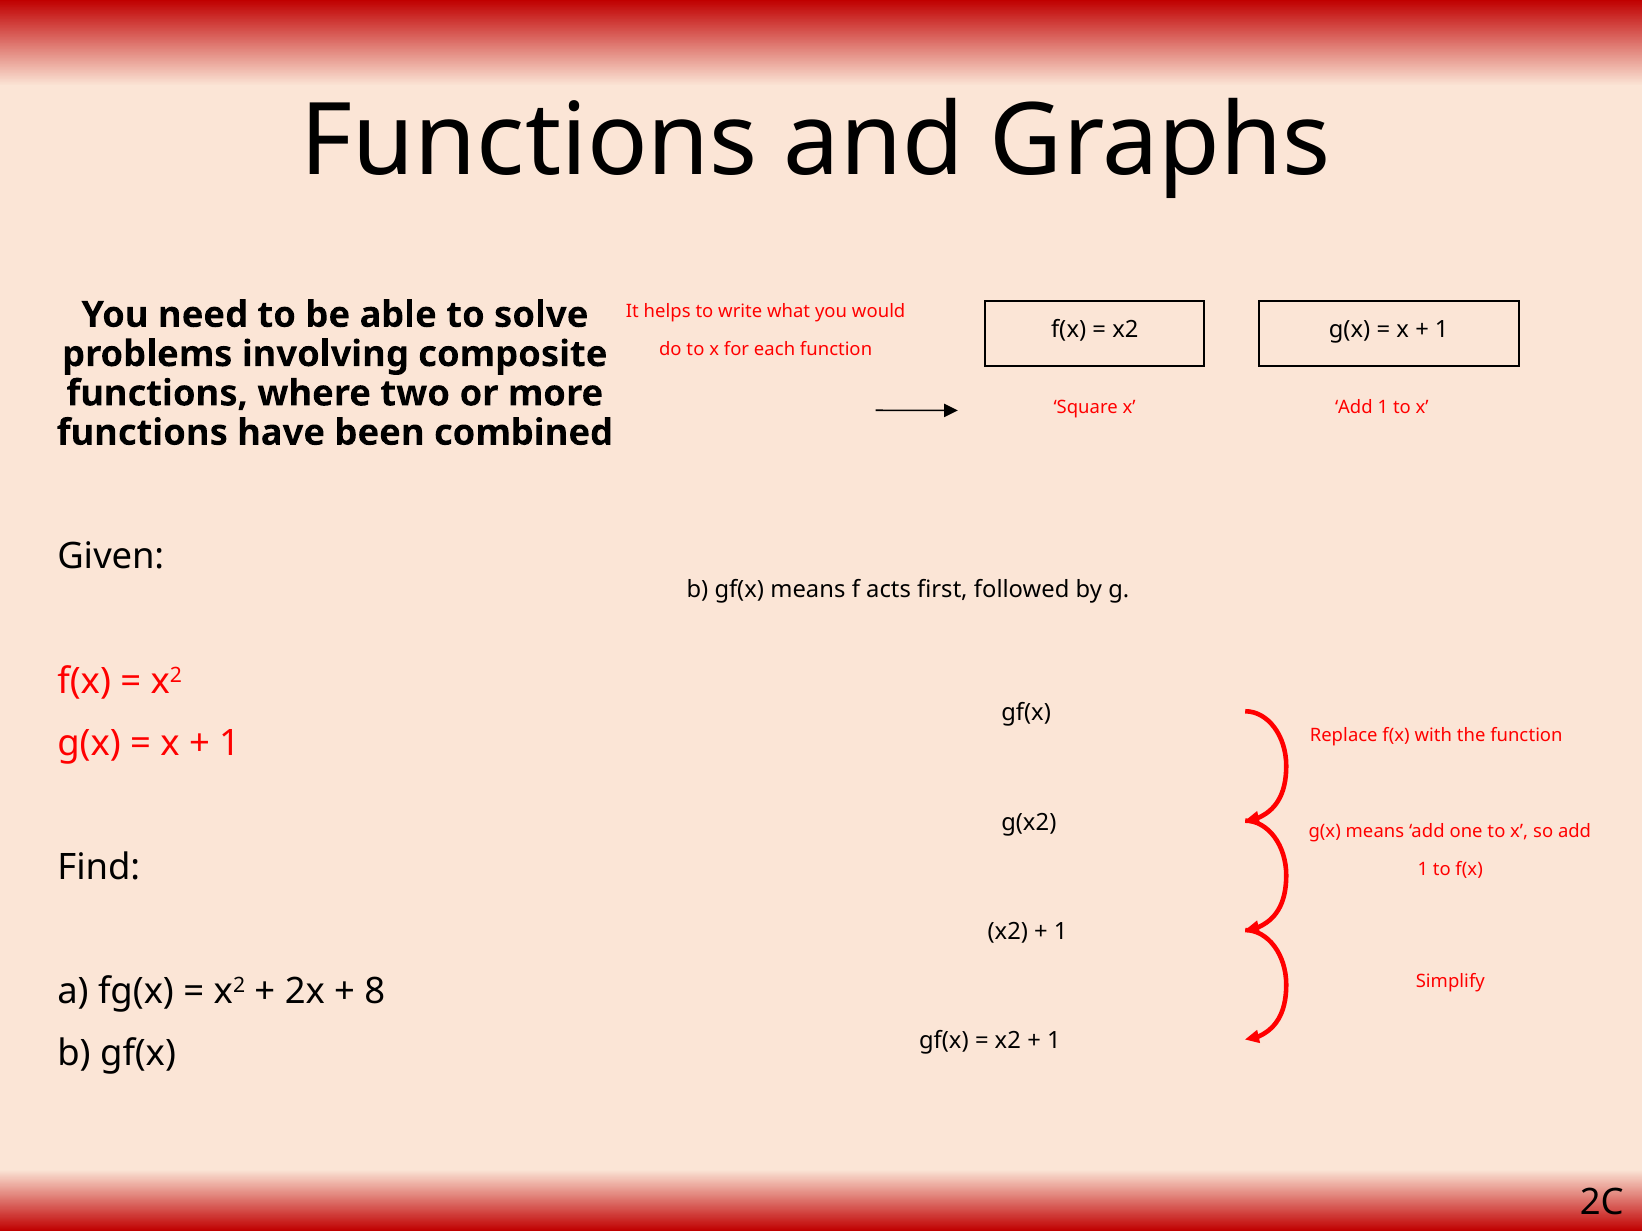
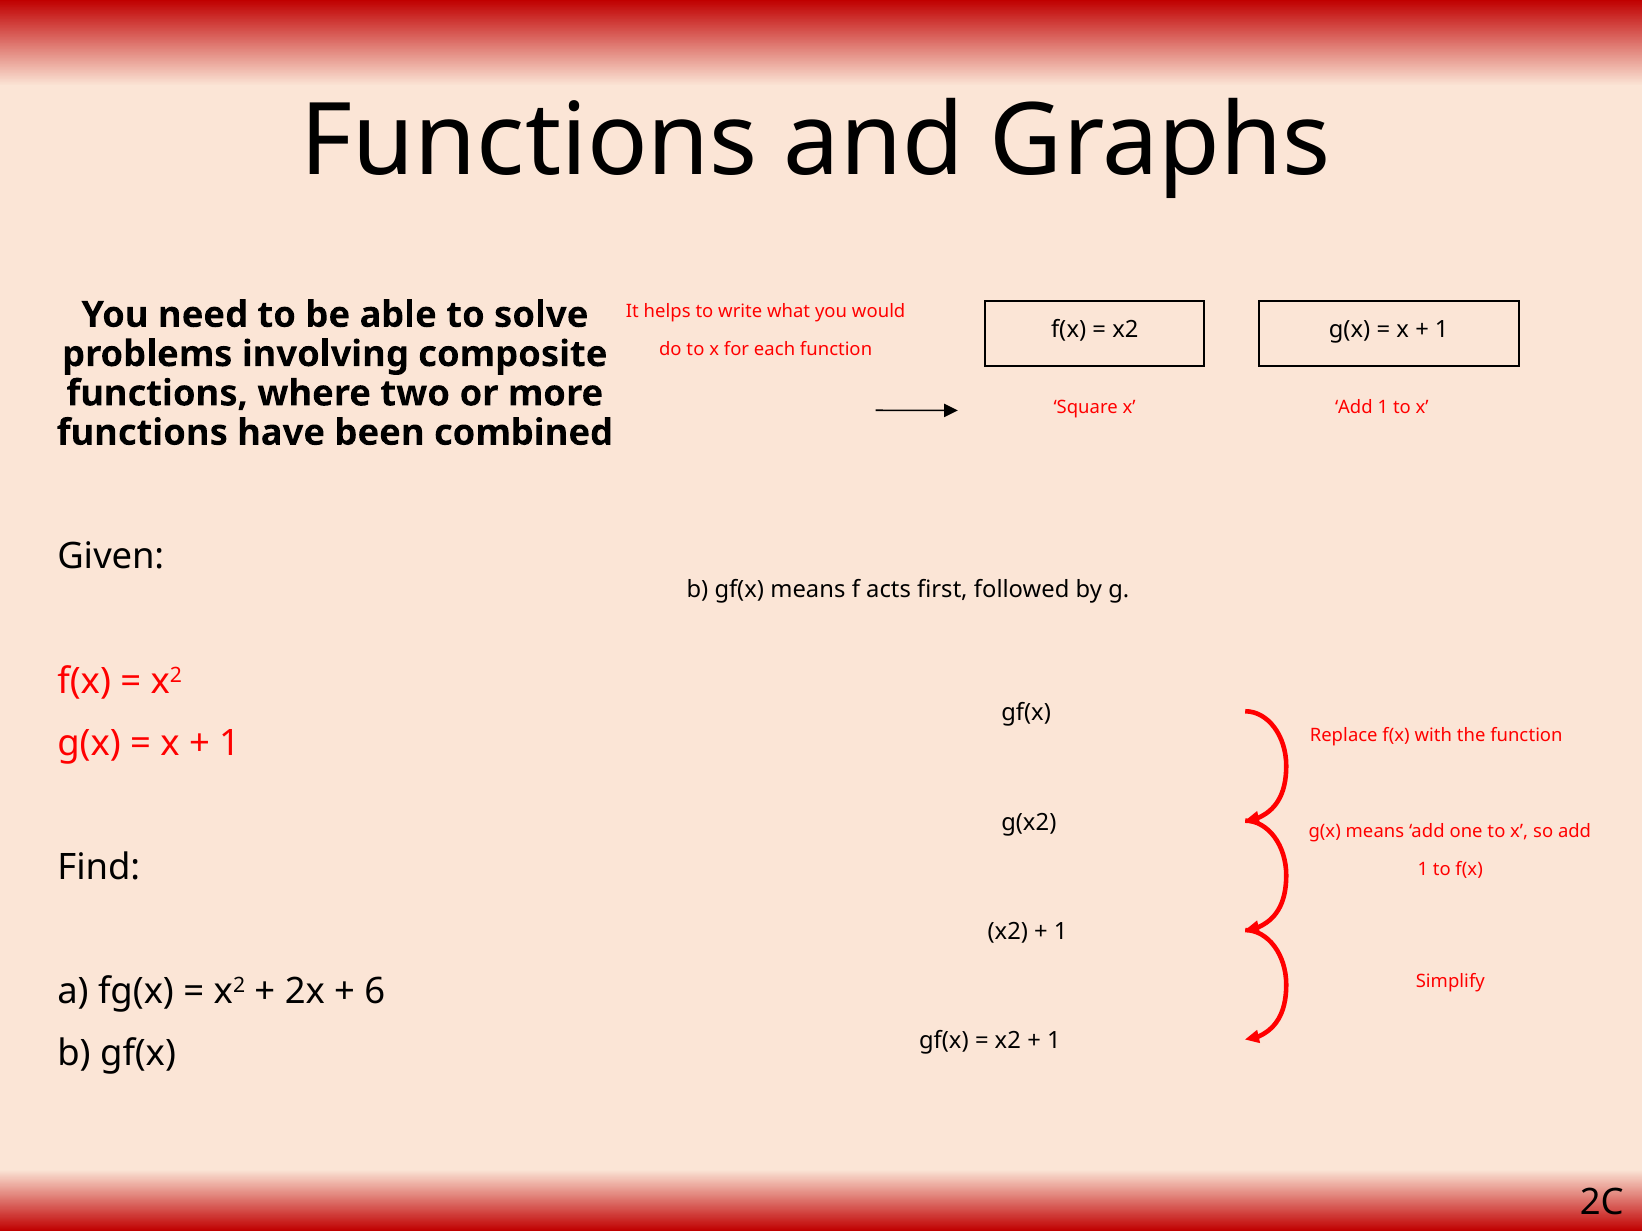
8: 8 -> 6
